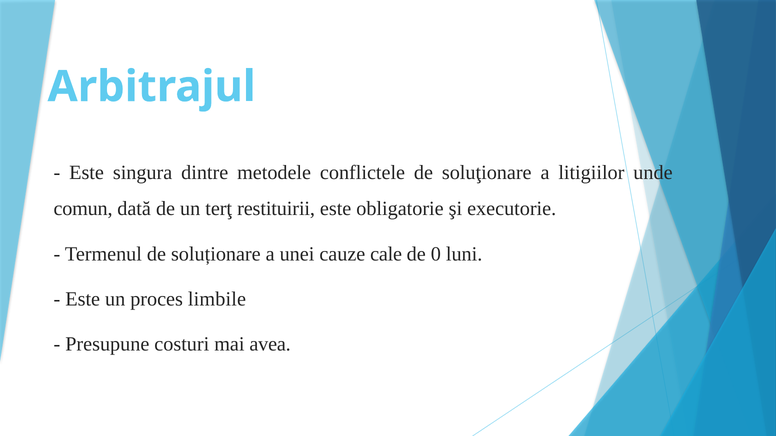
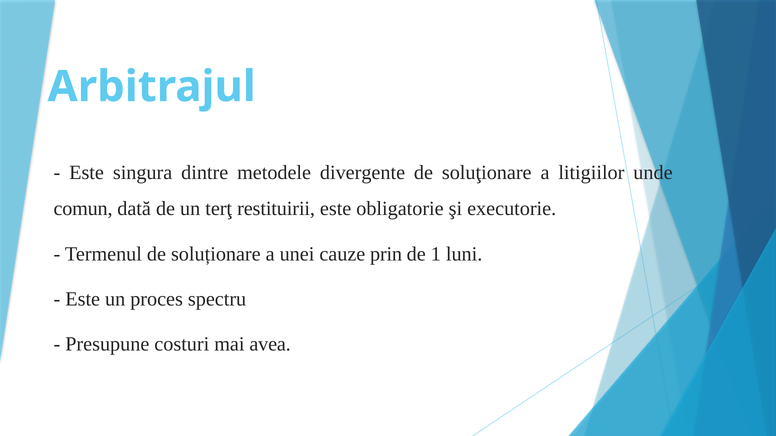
conflictele: conflictele -> divergente
cale: cale -> prin
0: 0 -> 1
limbile: limbile -> spectru
